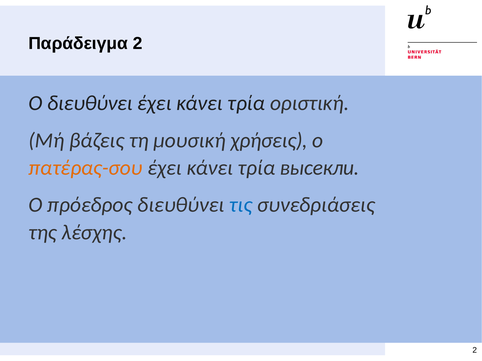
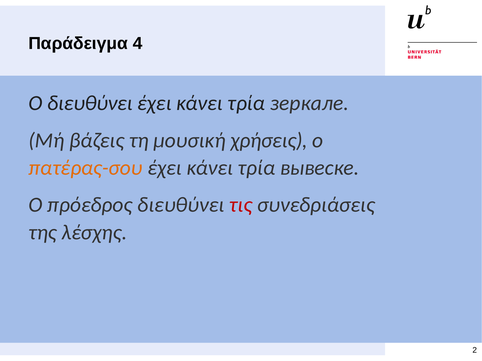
Παράδειγμα 2: 2 -> 4
οριστική: οριστική -> зеркале
высекли: высекли -> вывеске
τις colour: blue -> red
